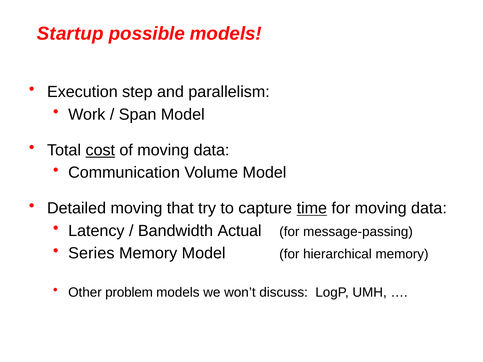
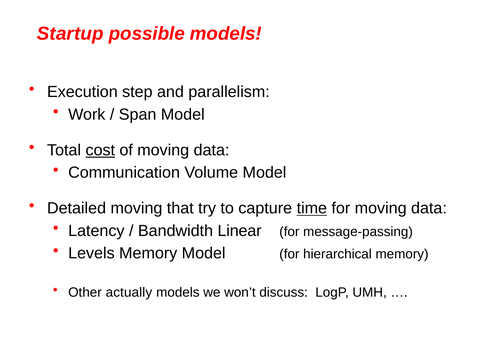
Actual: Actual -> Linear
Series: Series -> Levels
problem: problem -> actually
